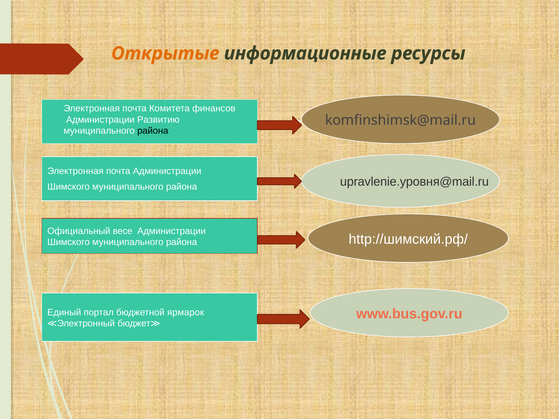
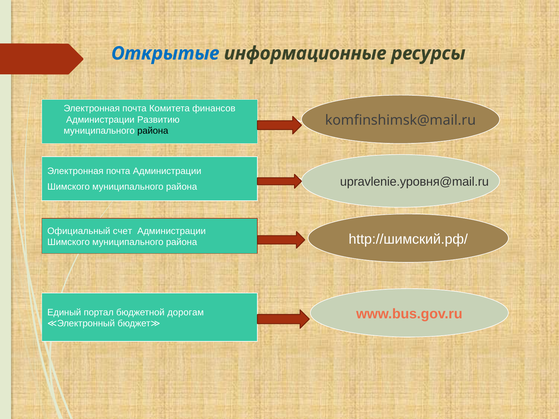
Открытые colour: orange -> blue
весе: весе -> счет
ярмарок: ярмарок -> дорогам
